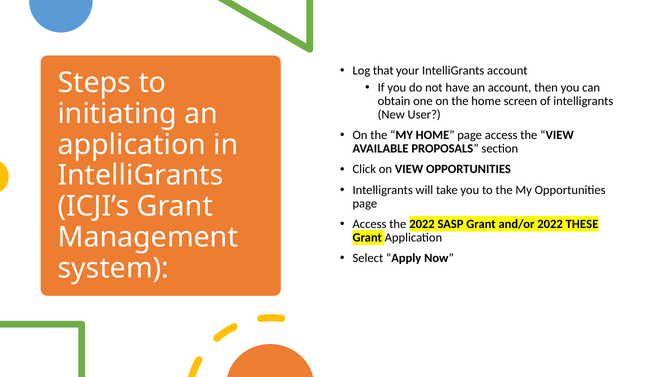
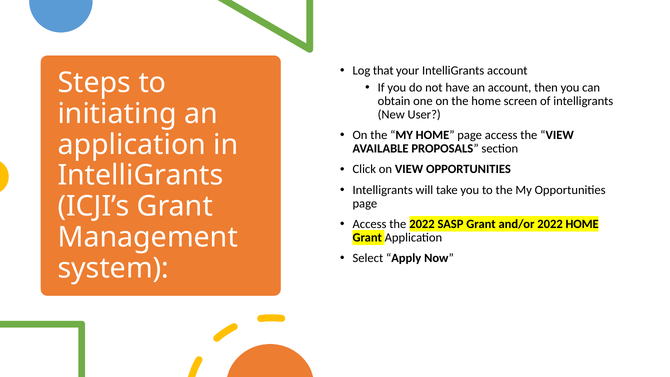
2022 THESE: THESE -> HOME
